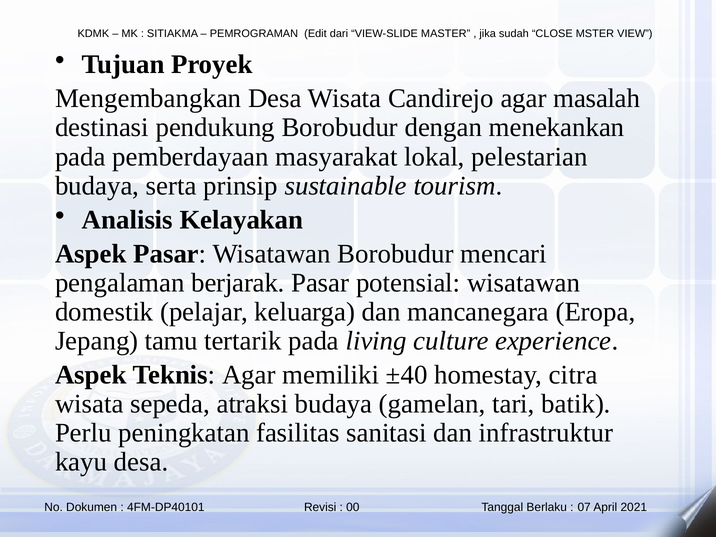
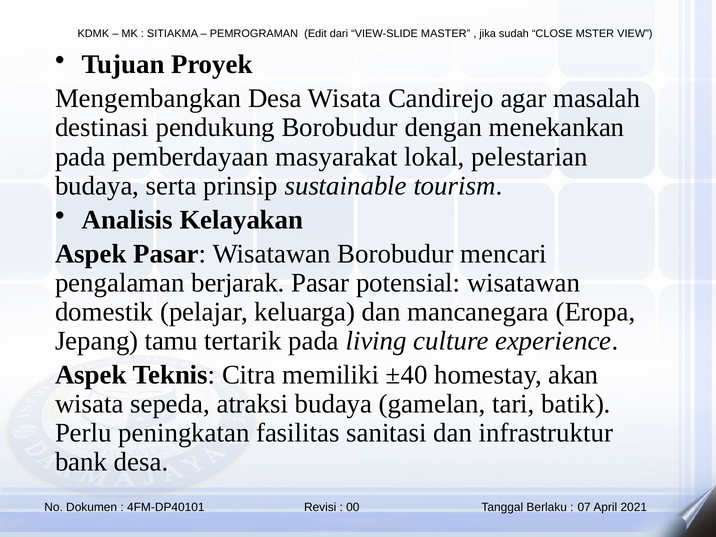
Teknis Agar: Agar -> Citra
citra: citra -> akan
kayu: kayu -> bank
